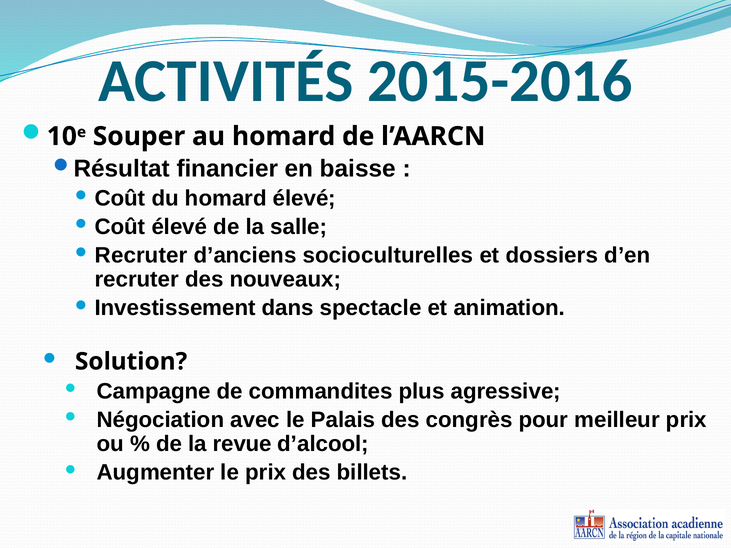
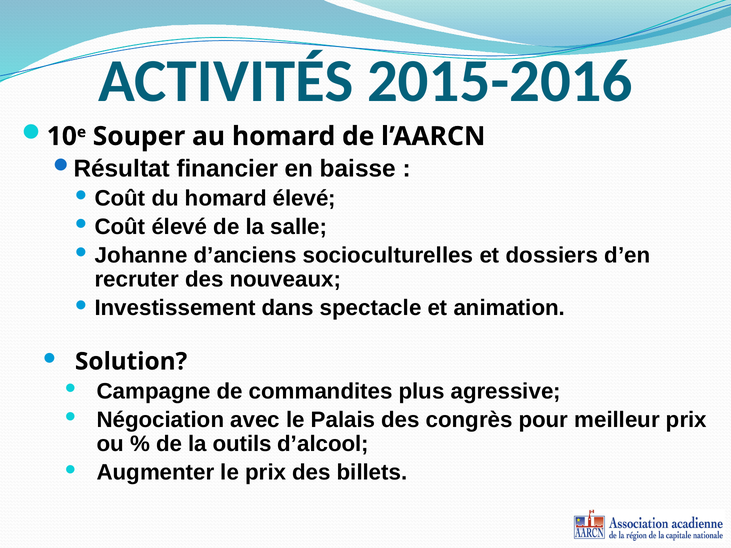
Recruter at (141, 256): Recruter -> Johanne
revue: revue -> outils
